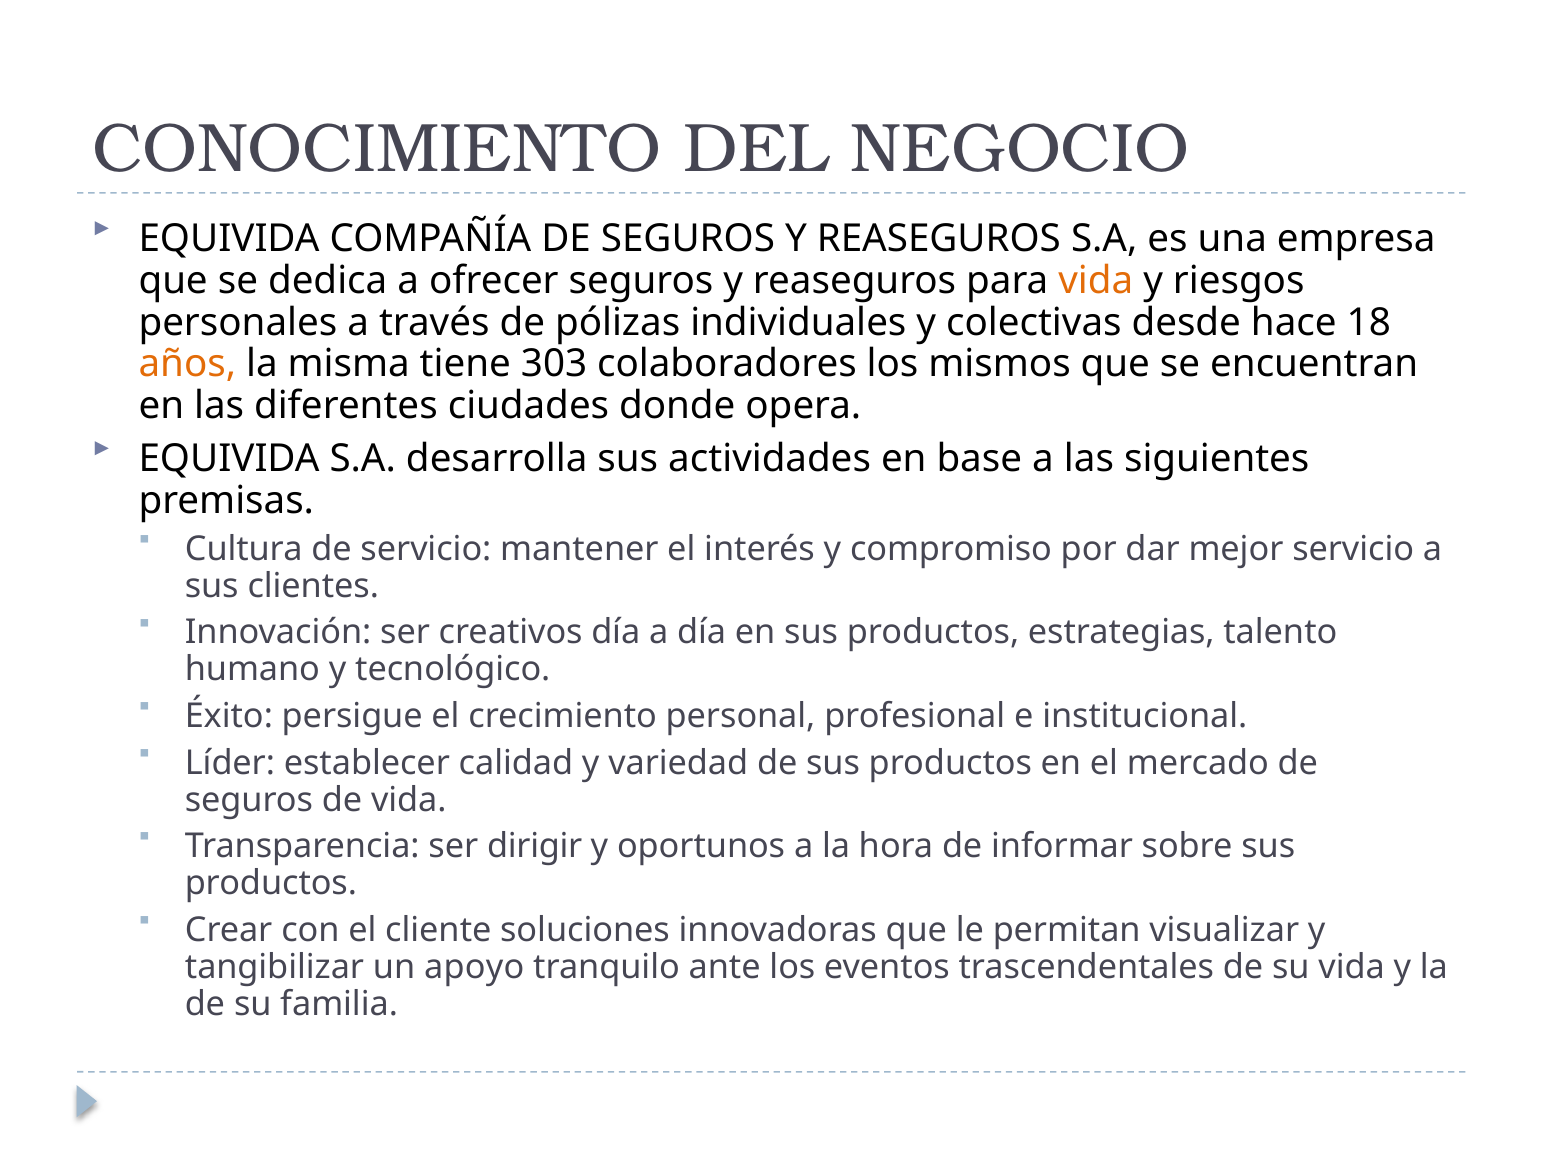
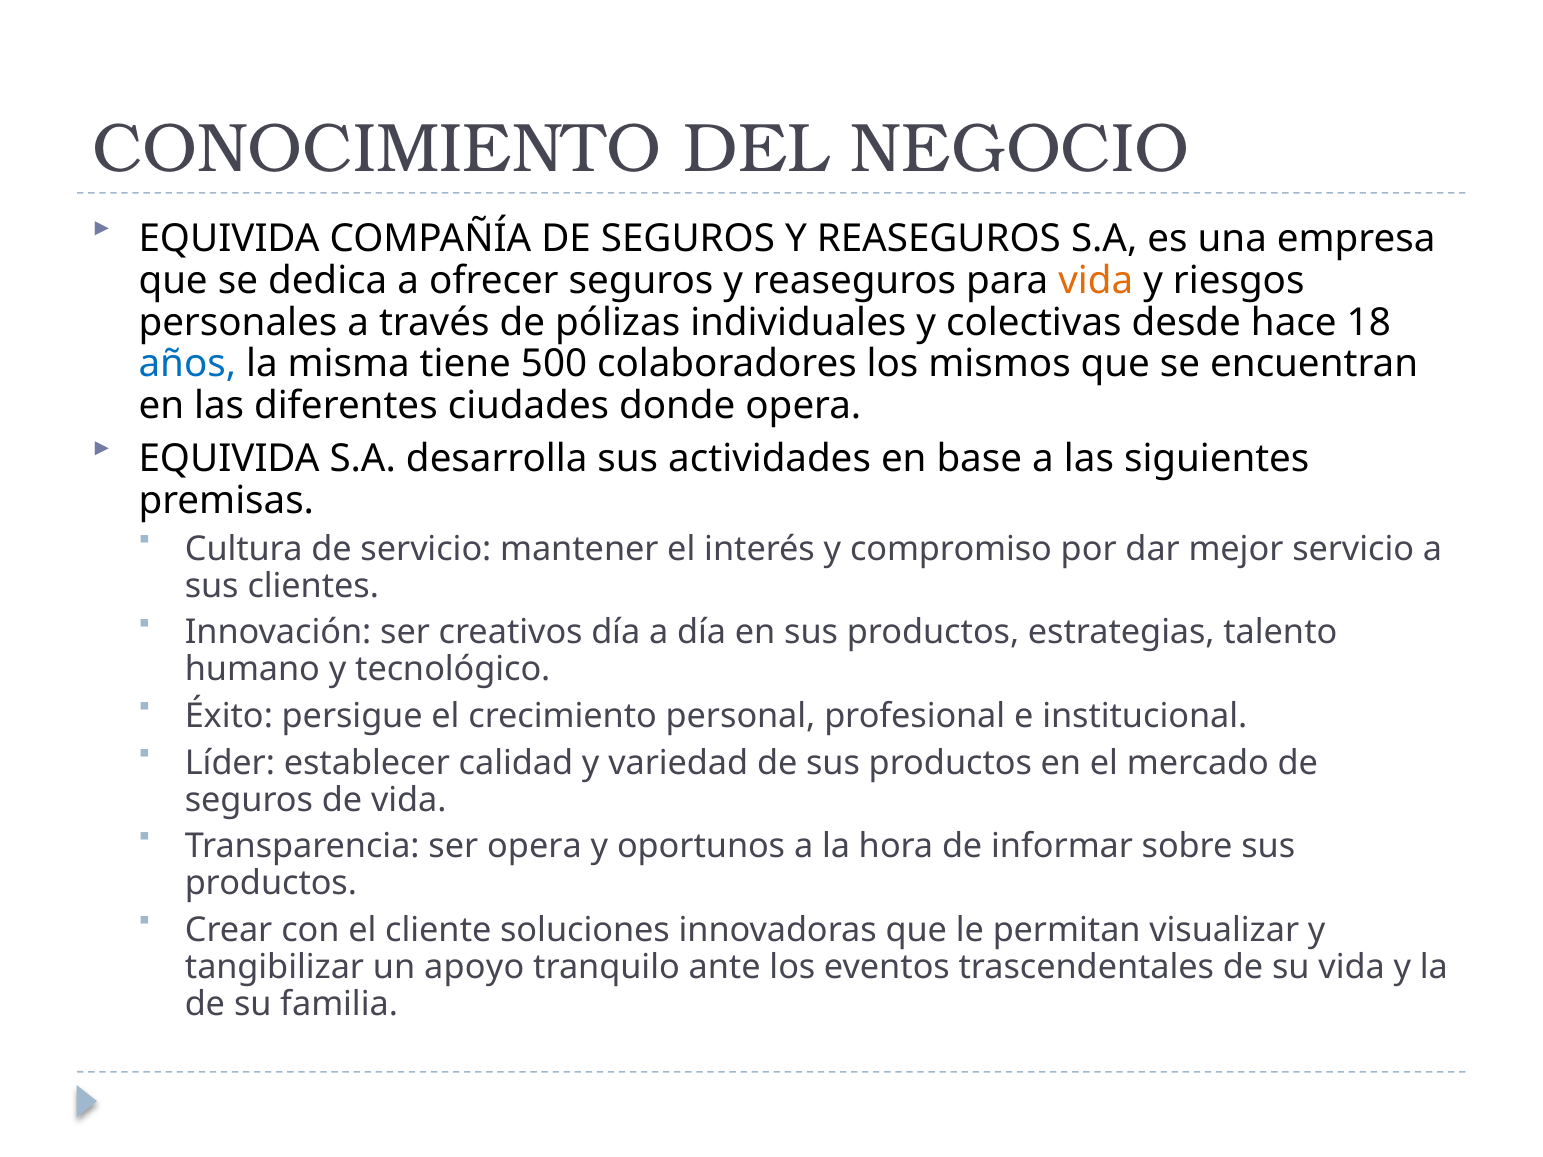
años colour: orange -> blue
303: 303 -> 500
ser dirigir: dirigir -> opera
